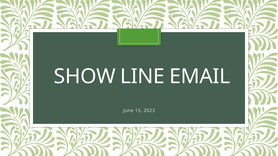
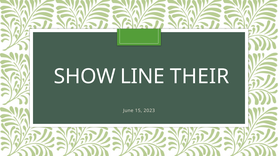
EMAIL: EMAIL -> THEIR
